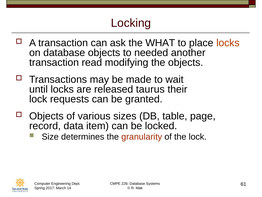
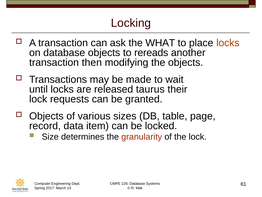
needed: needed -> rereads
read: read -> then
